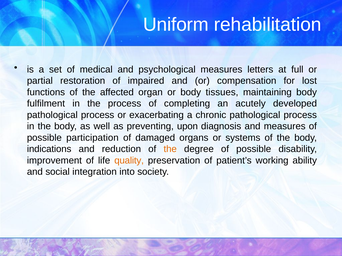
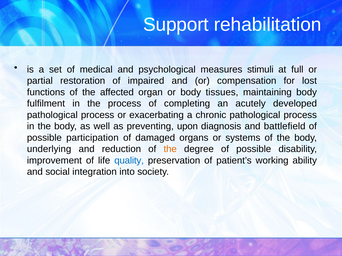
Uniform: Uniform -> Support
letters: letters -> stimuli
and measures: measures -> battlefield
indications: indications -> underlying
quality colour: orange -> blue
